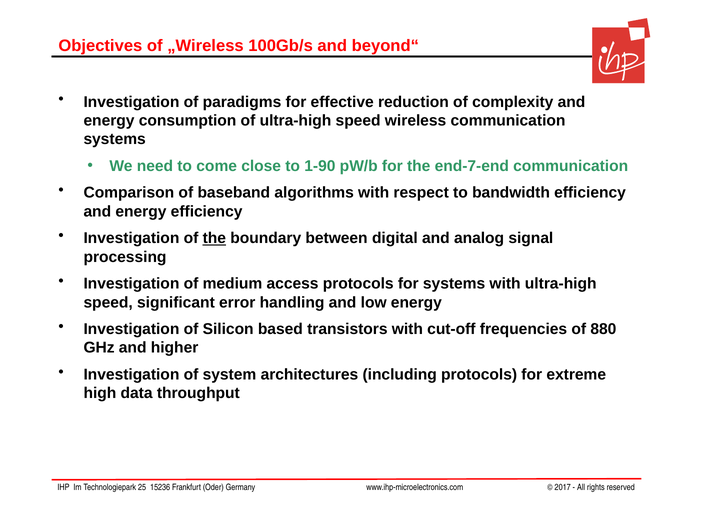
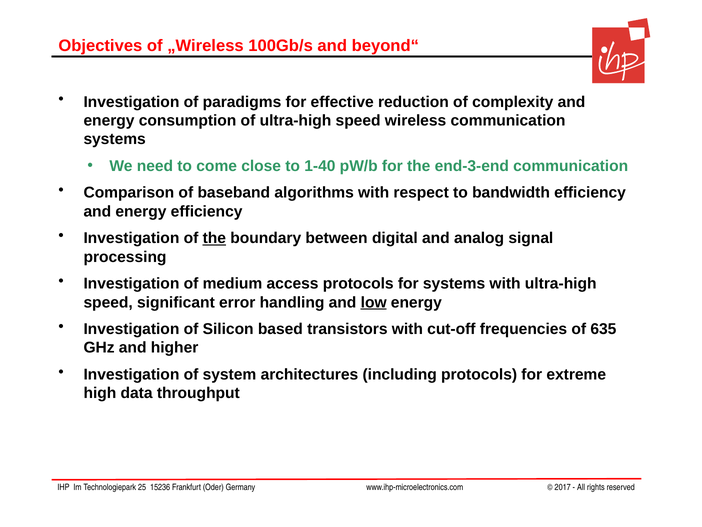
1-90: 1-90 -> 1-40
end-7-end: end-7-end -> end-3-end
low underline: none -> present
880: 880 -> 635
